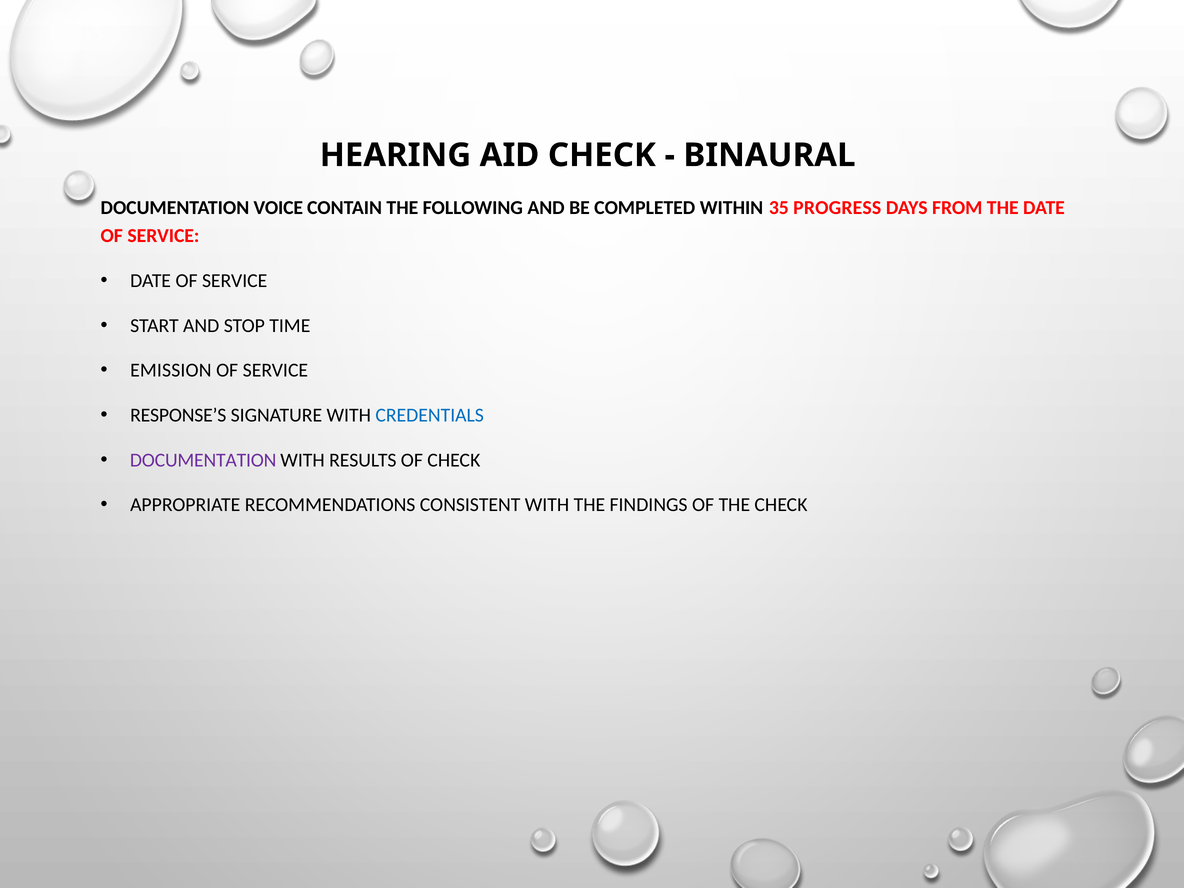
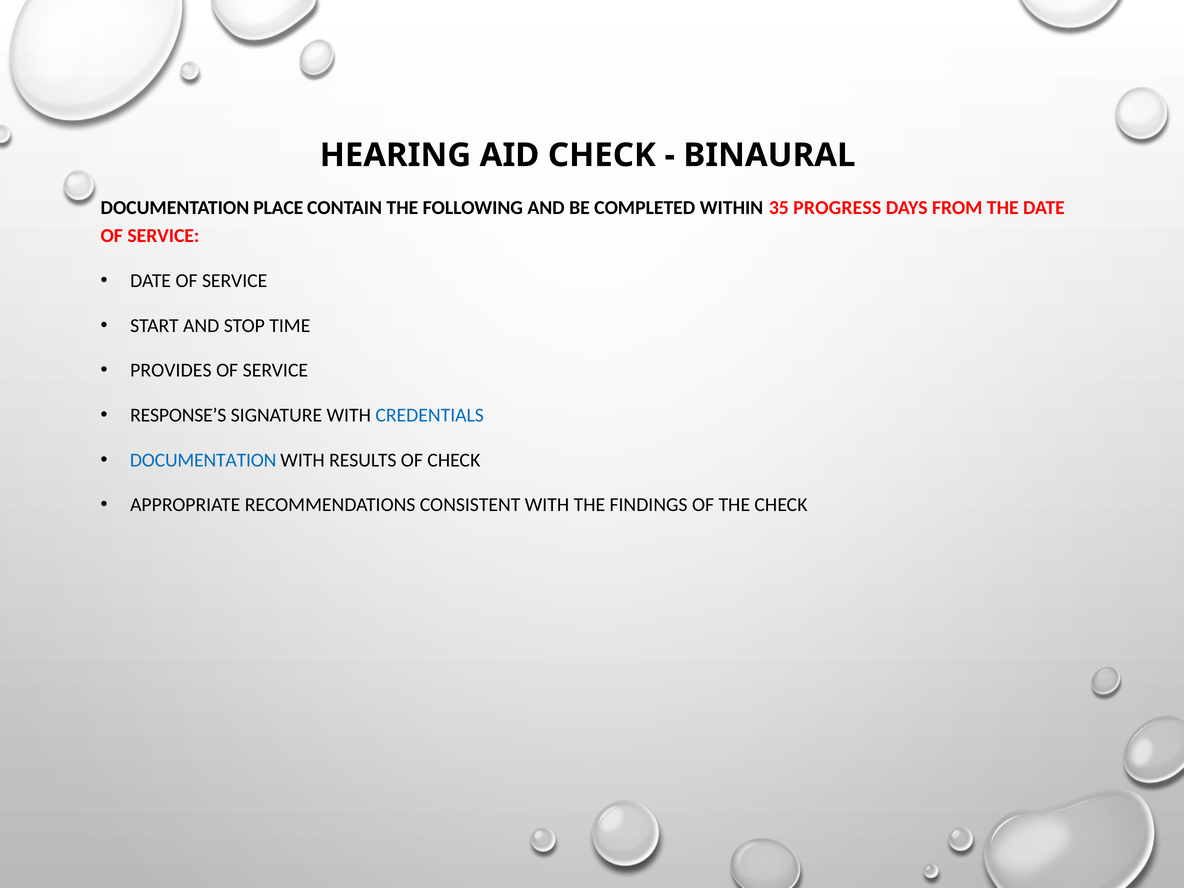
VOICE: VOICE -> PLACE
EMISSION: EMISSION -> PROVIDES
DOCUMENTATION at (203, 460) colour: purple -> blue
